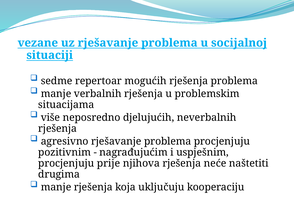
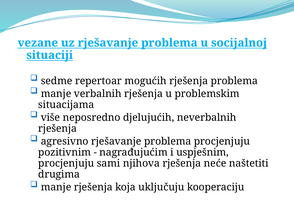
prije: prije -> sami
